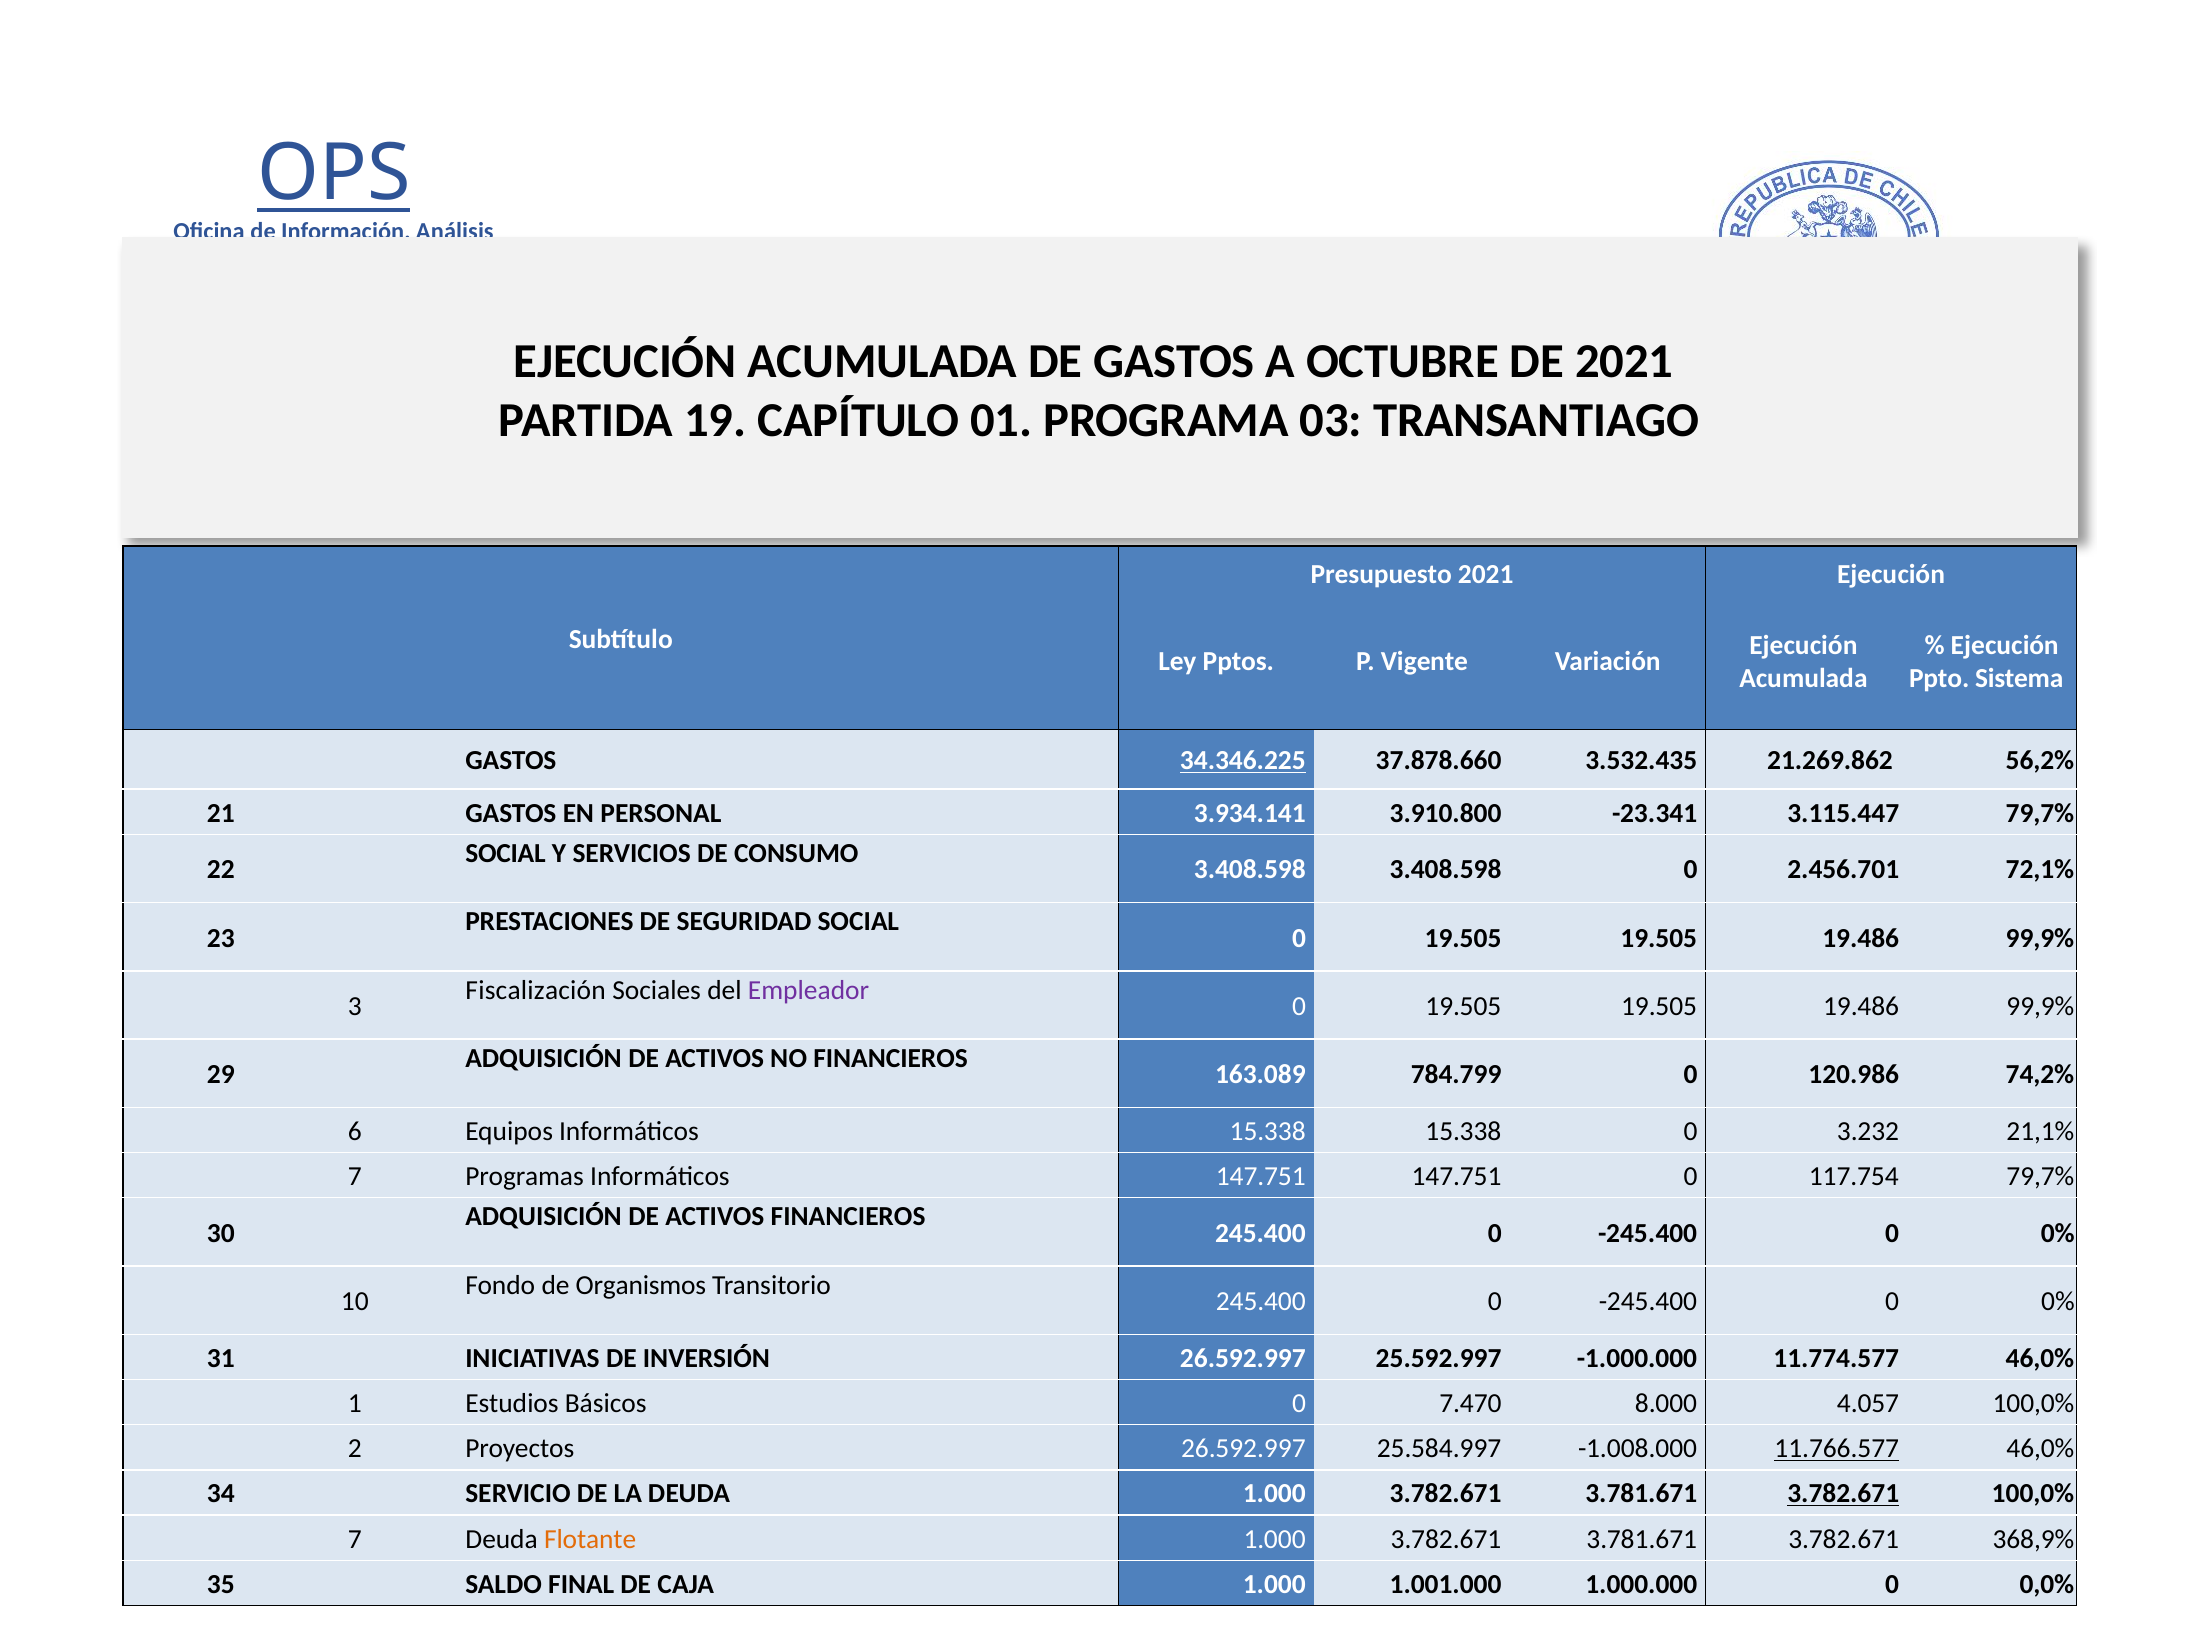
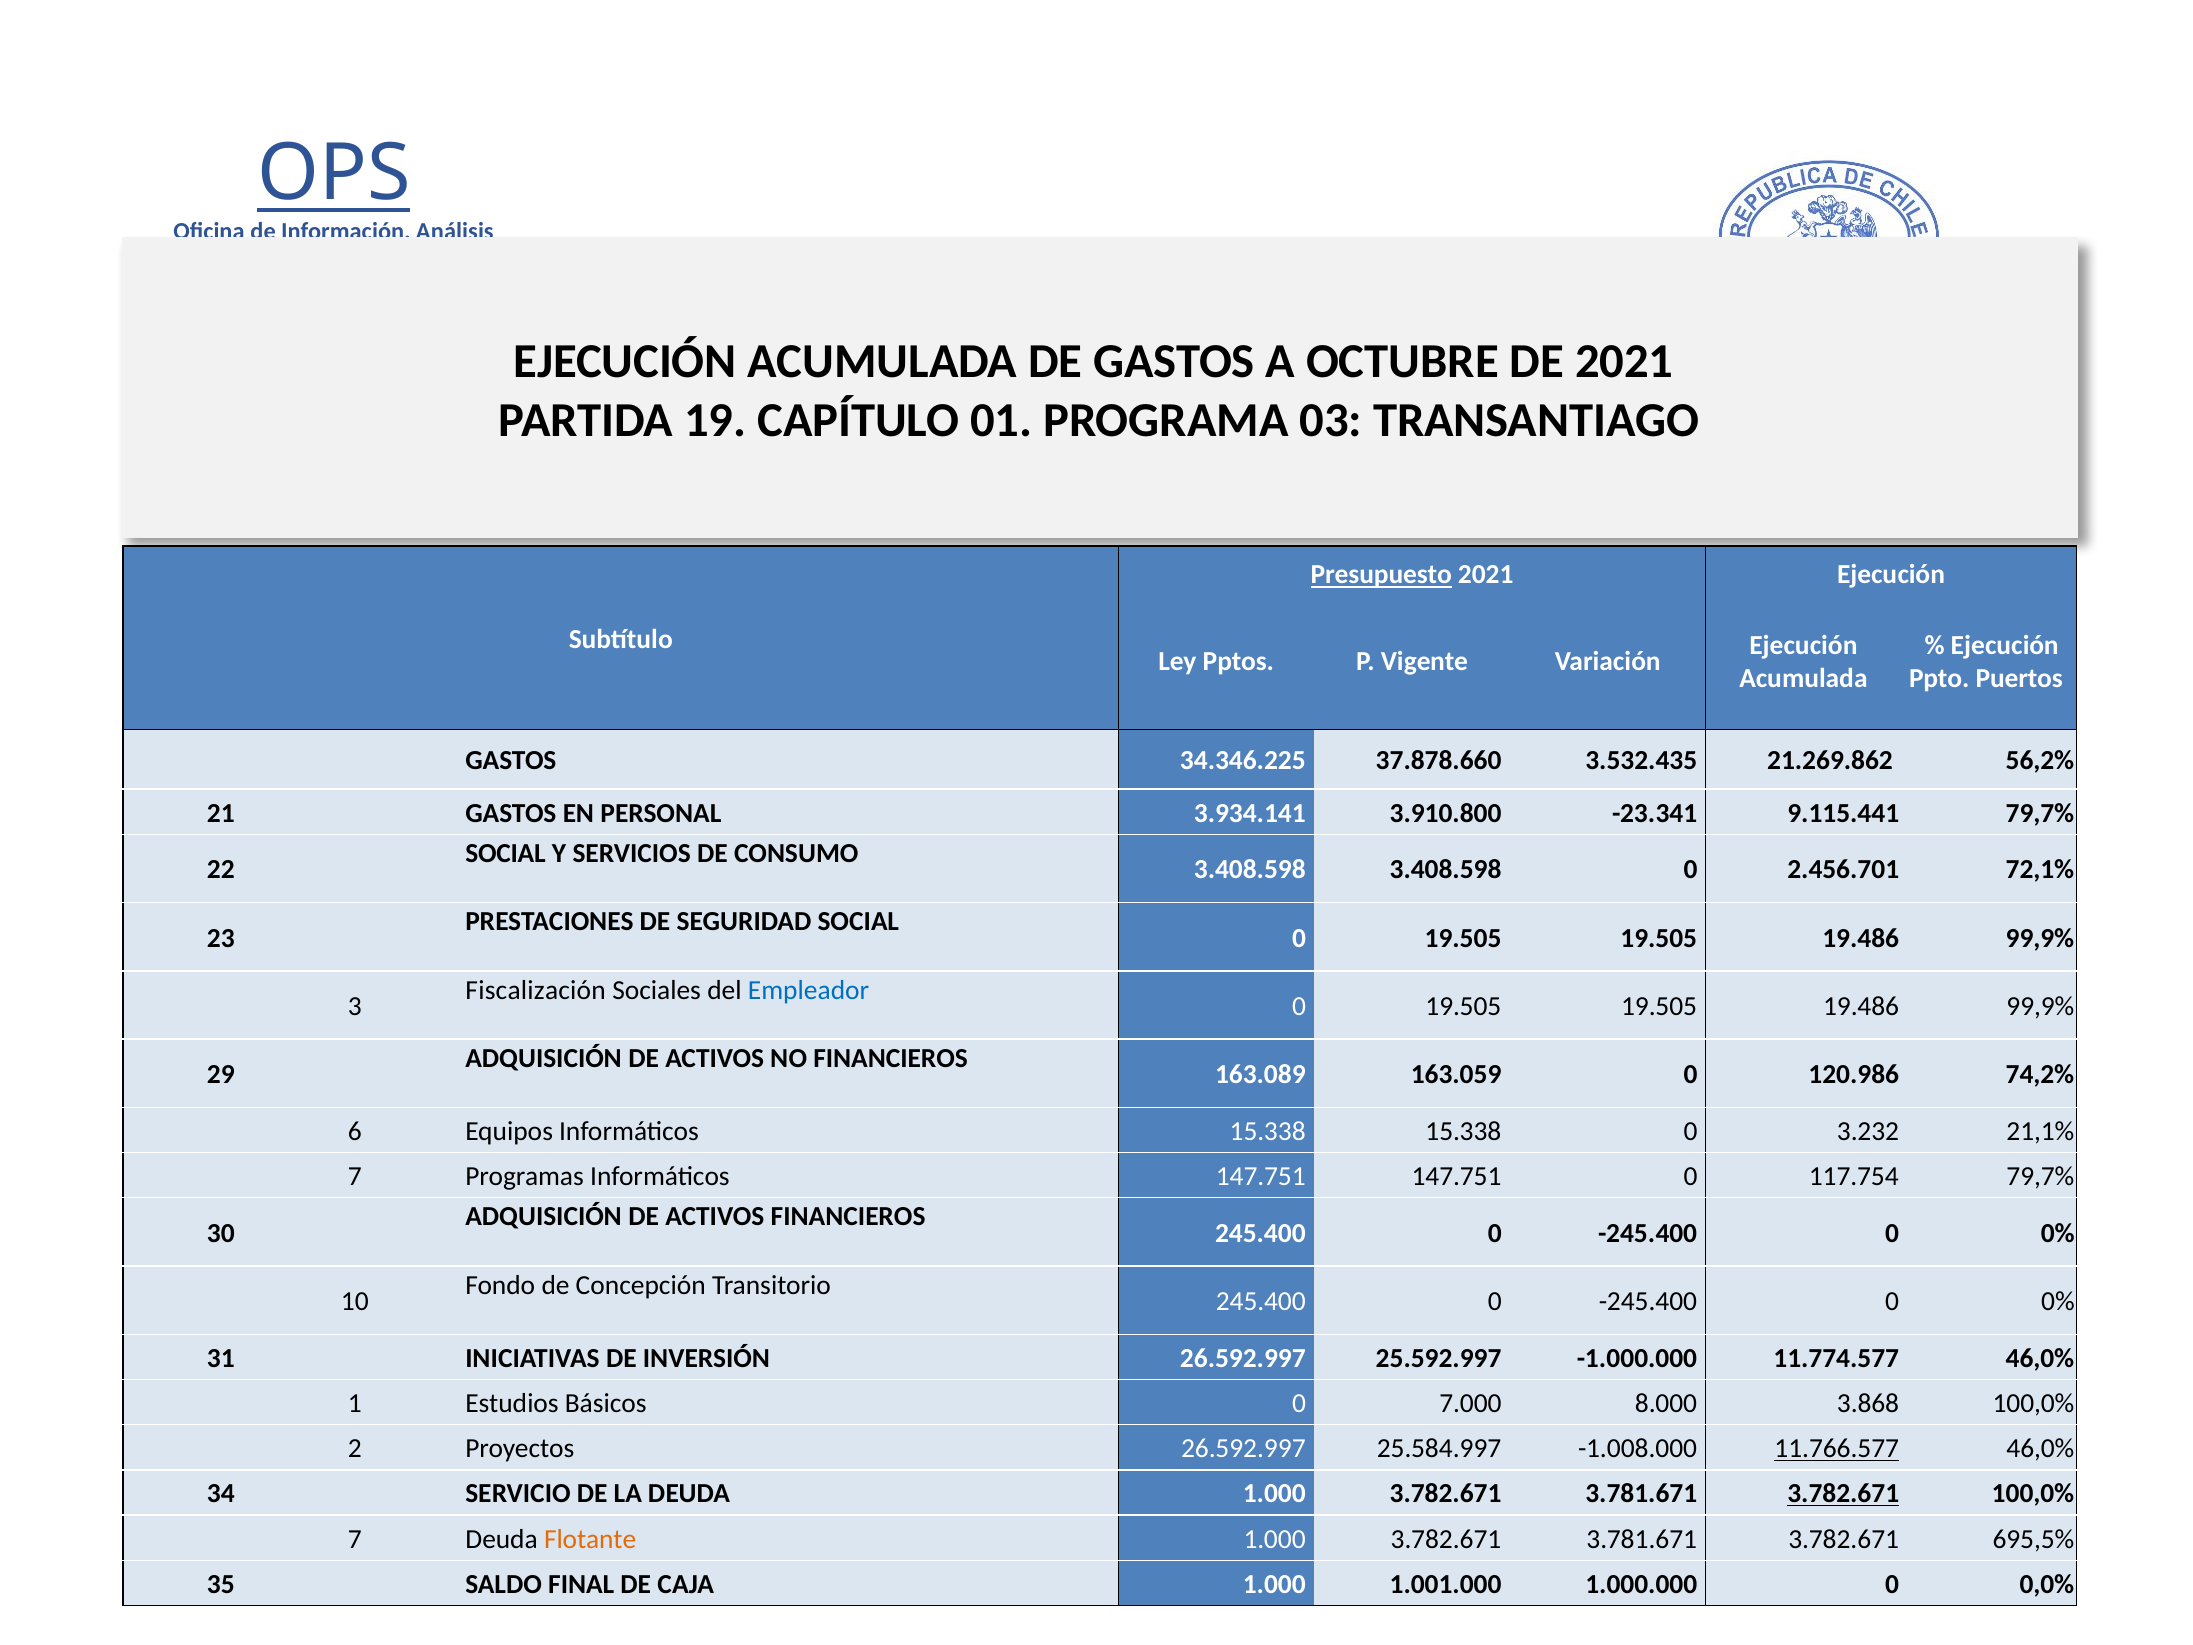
Presupuesto underline: none -> present
Sistema: Sistema -> Puertos
34.346.225 underline: present -> none
3.115.447: 3.115.447 -> 9.115.441
Empleador colour: purple -> blue
784.799: 784.799 -> 163.059
Organismos: Organismos -> Concepción
7.470: 7.470 -> 7.000
4.057: 4.057 -> 3.868
368,9%: 368,9% -> 695,5%
